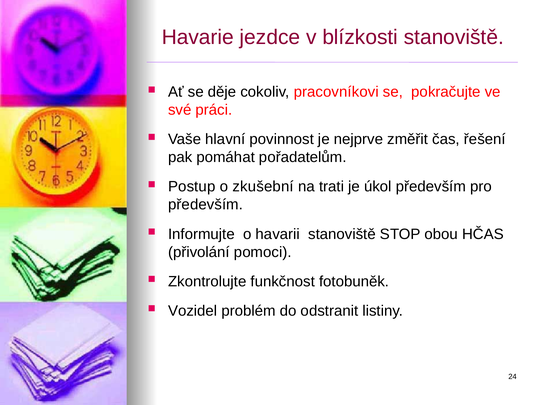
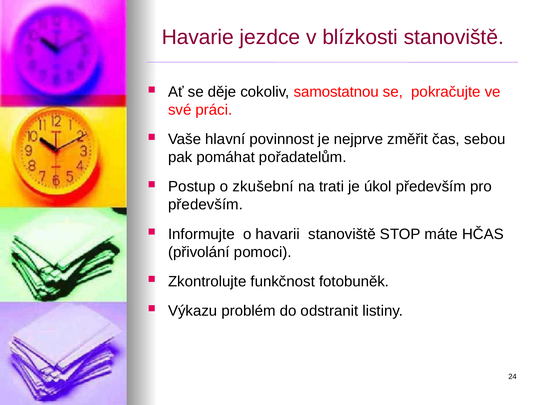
pracovníkovi: pracovníkovi -> samostatnou
řešení: řešení -> sebou
obou: obou -> máte
Vozidel: Vozidel -> Výkazu
